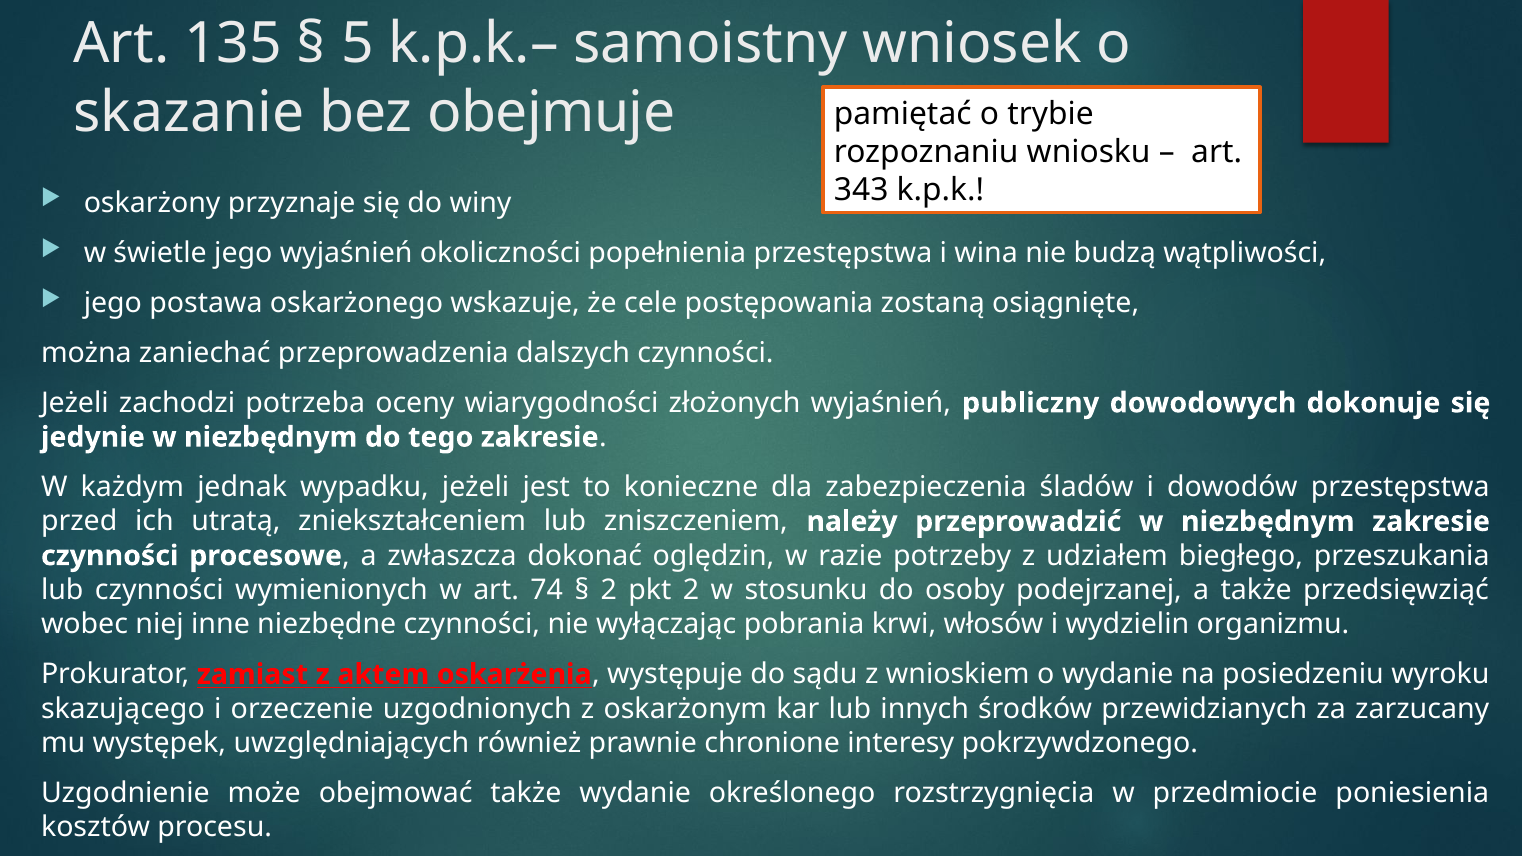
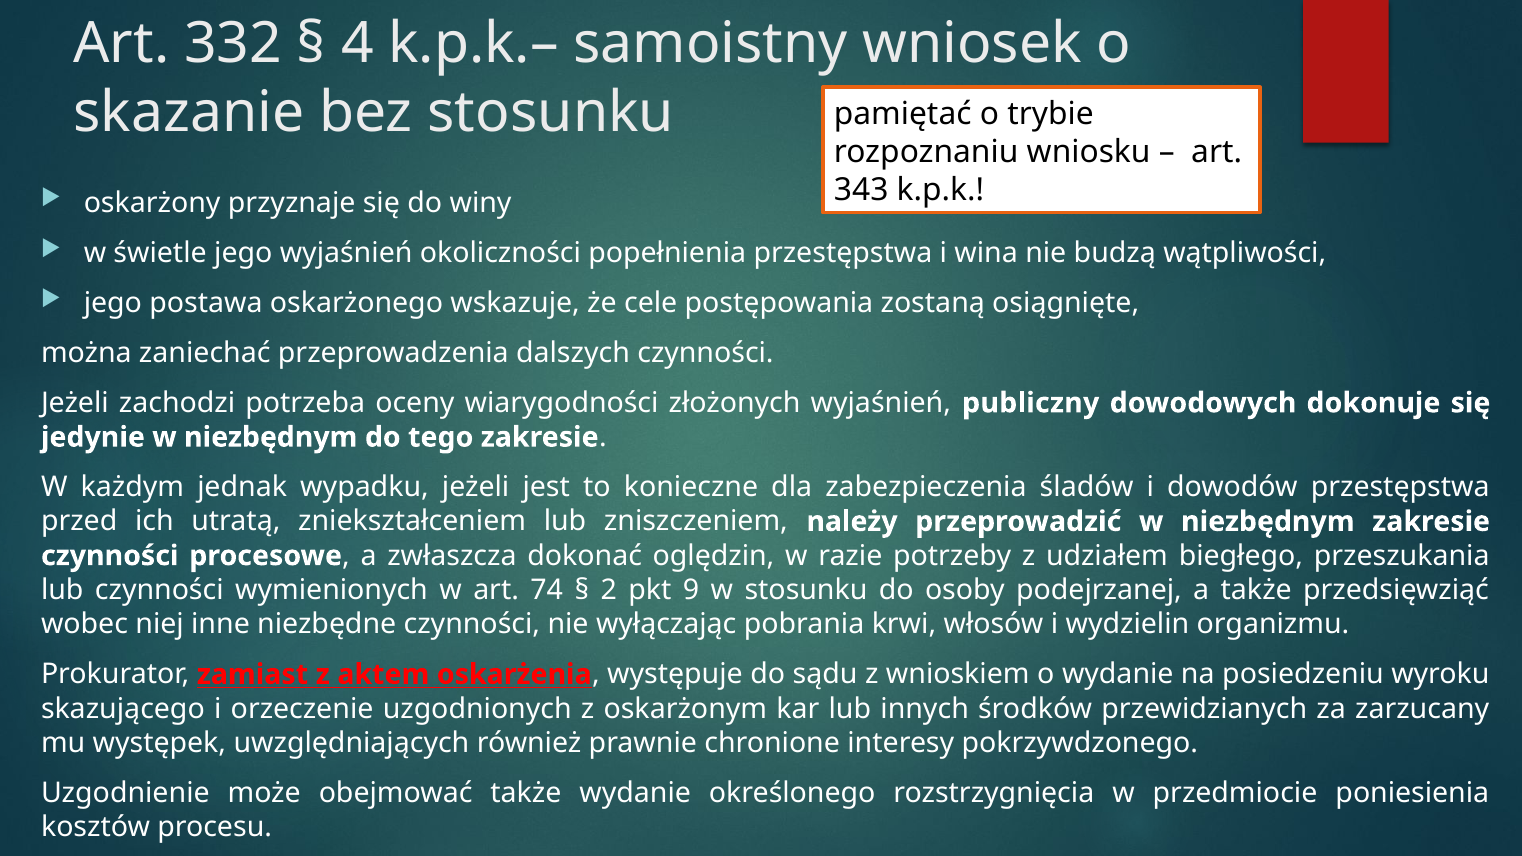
135: 135 -> 332
5: 5 -> 4
bez obejmuje: obejmuje -> stosunku
pkt 2: 2 -> 9
